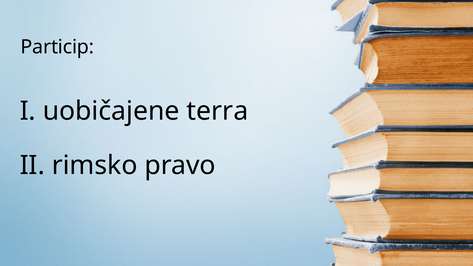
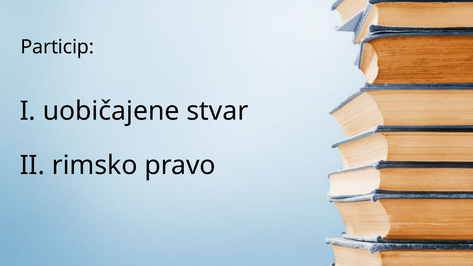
terra: terra -> stvar
